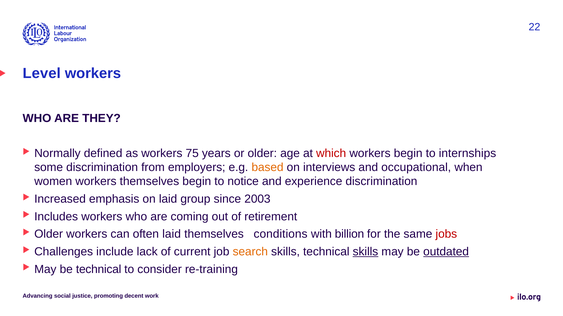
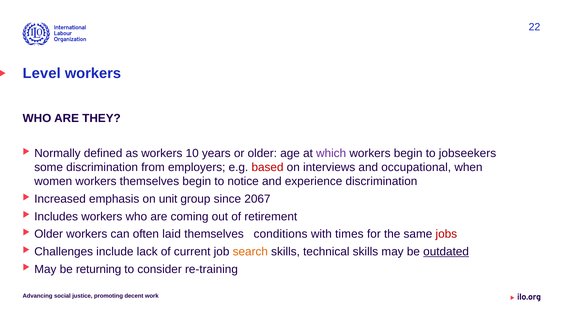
75: 75 -> 10
which colour: red -> purple
internships: internships -> jobseekers
based colour: orange -> red
on laid: laid -> unit
2003: 2003 -> 2067
billion: billion -> times
skills at (365, 252) underline: present -> none
be technical: technical -> returning
